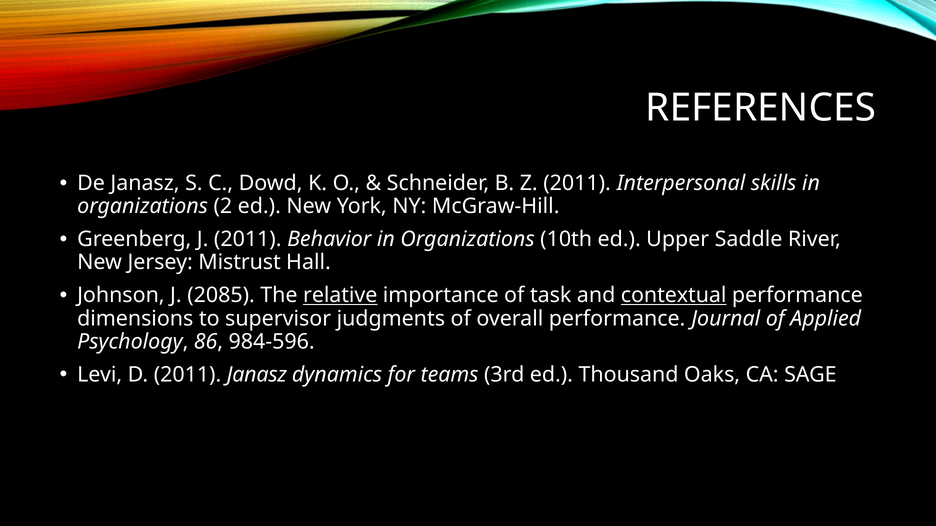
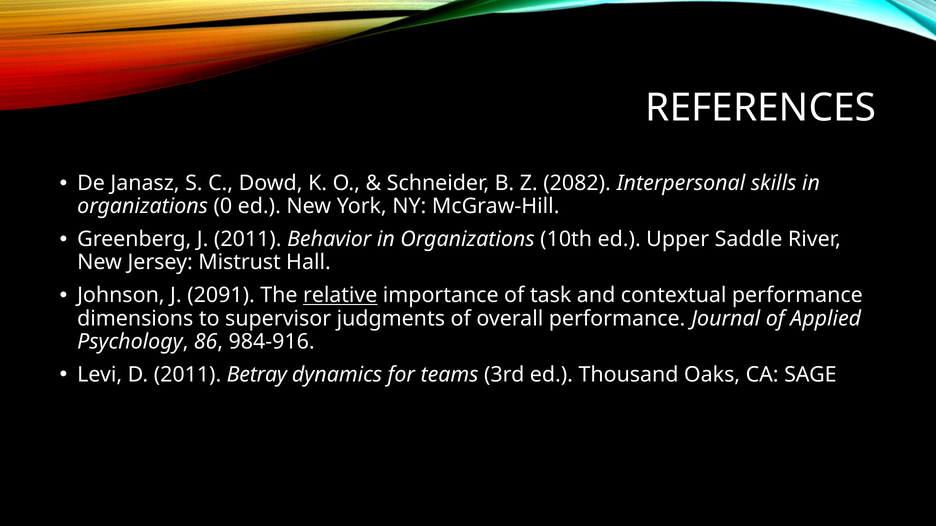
Z 2011: 2011 -> 2082
2: 2 -> 0
2085: 2085 -> 2091
contextual underline: present -> none
984-596: 984-596 -> 984-916
2011 Janasz: Janasz -> Betray
